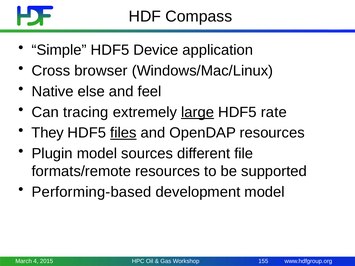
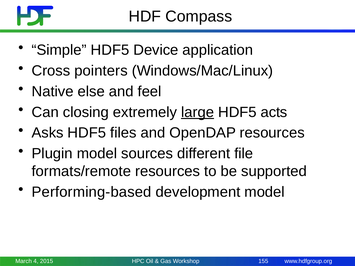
browser: browser -> pointers
tracing: tracing -> closing
rate: rate -> acts
They: They -> Asks
files underline: present -> none
